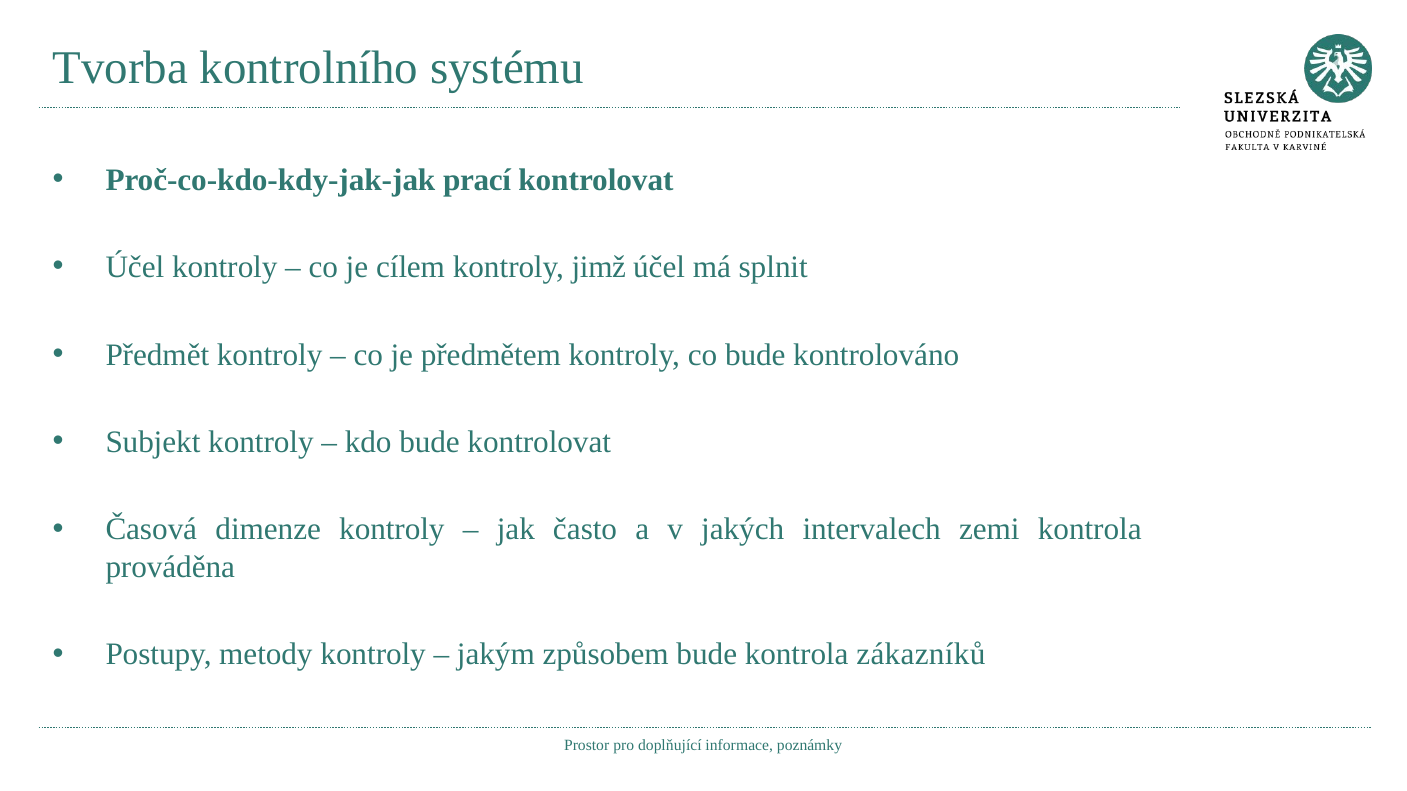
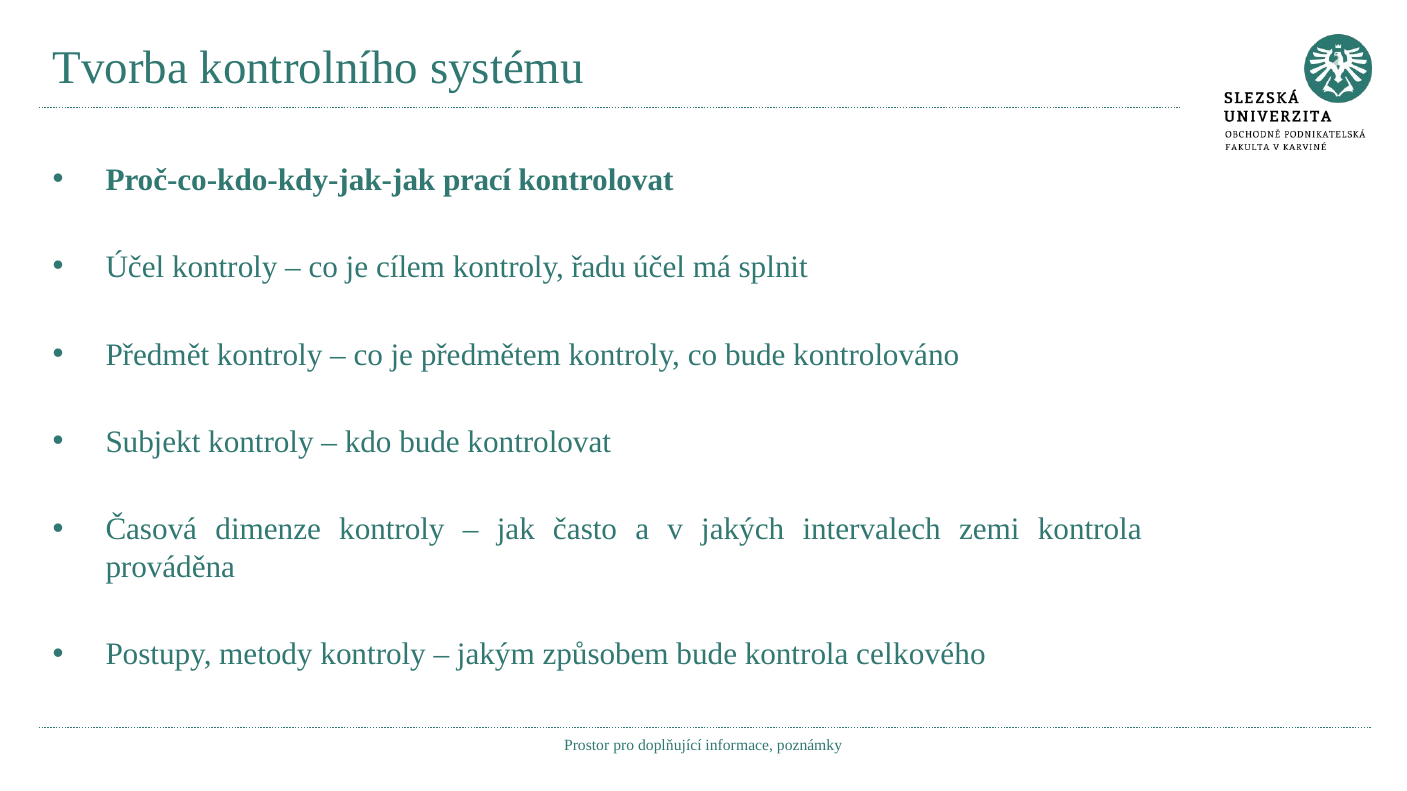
jimž: jimž -> řadu
zákazníků: zákazníků -> celkového
